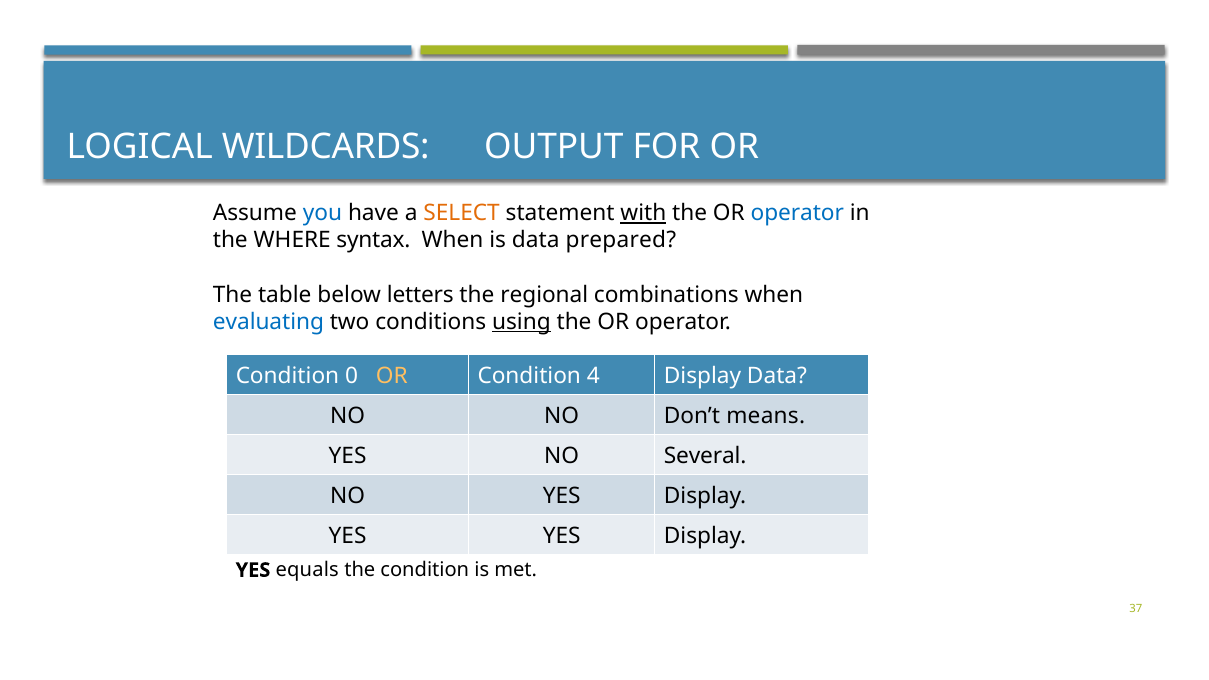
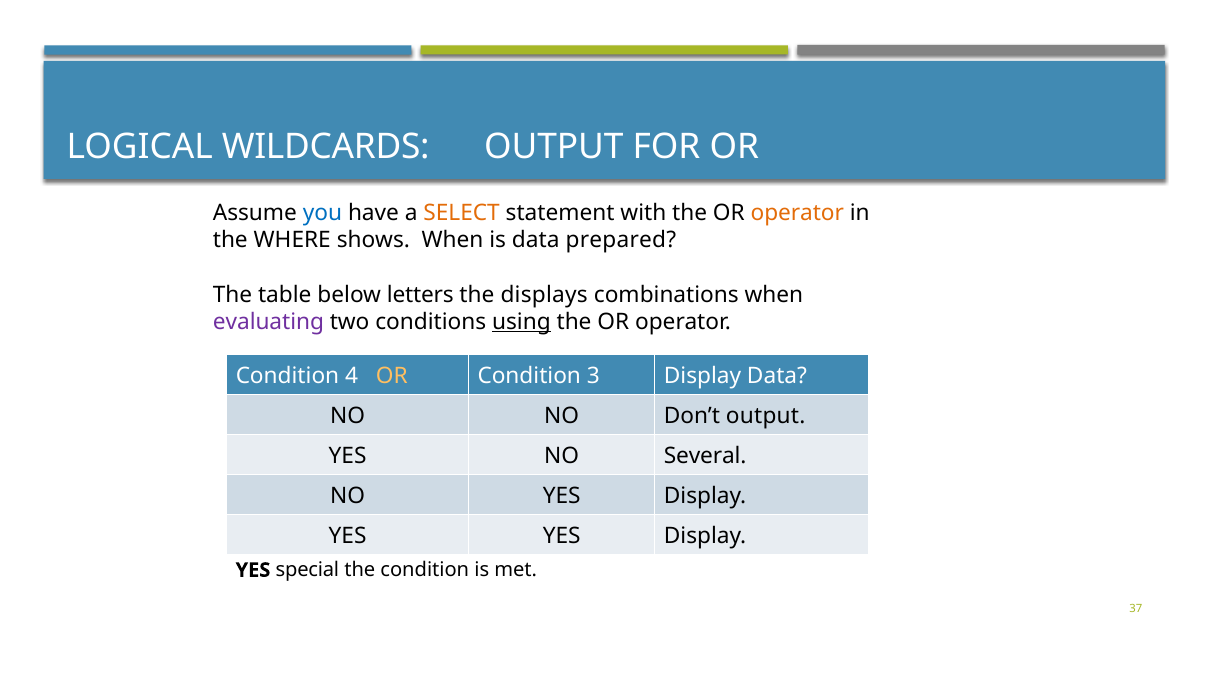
with underline: present -> none
operator at (797, 213) colour: blue -> orange
syntax: syntax -> shows
regional: regional -> displays
evaluating colour: blue -> purple
0: 0 -> 4
4: 4 -> 3
Don’t means: means -> output
equals: equals -> special
